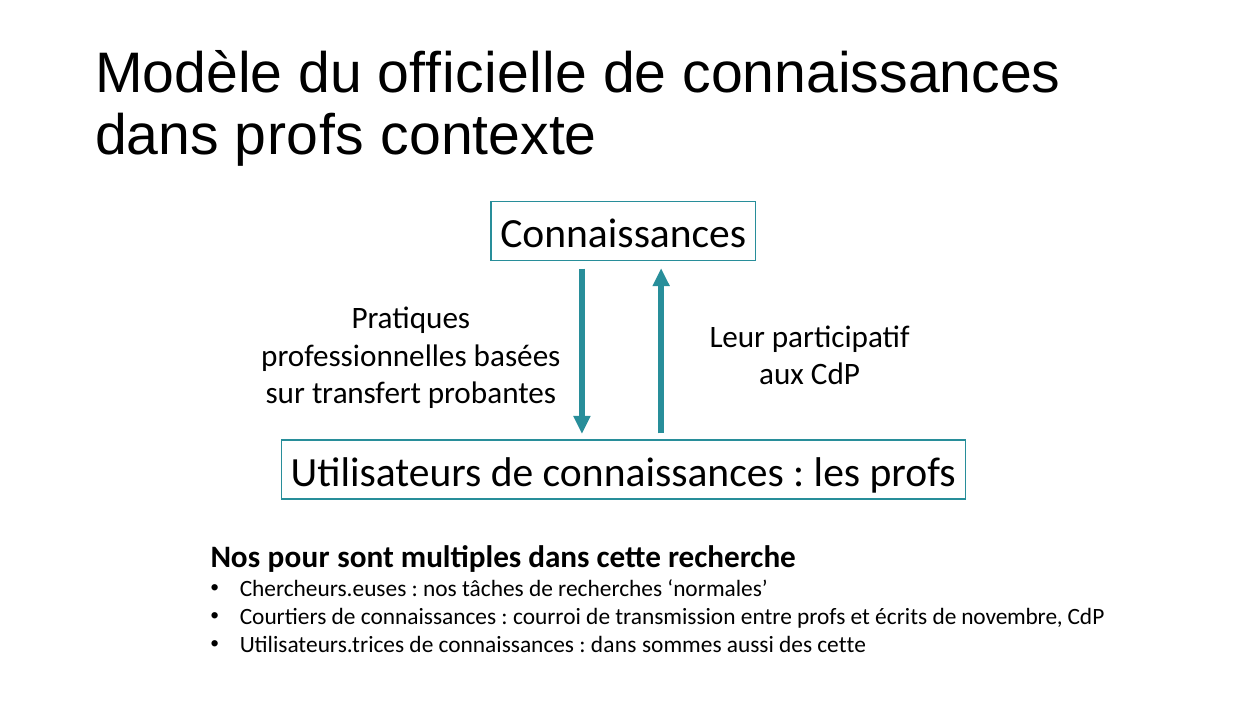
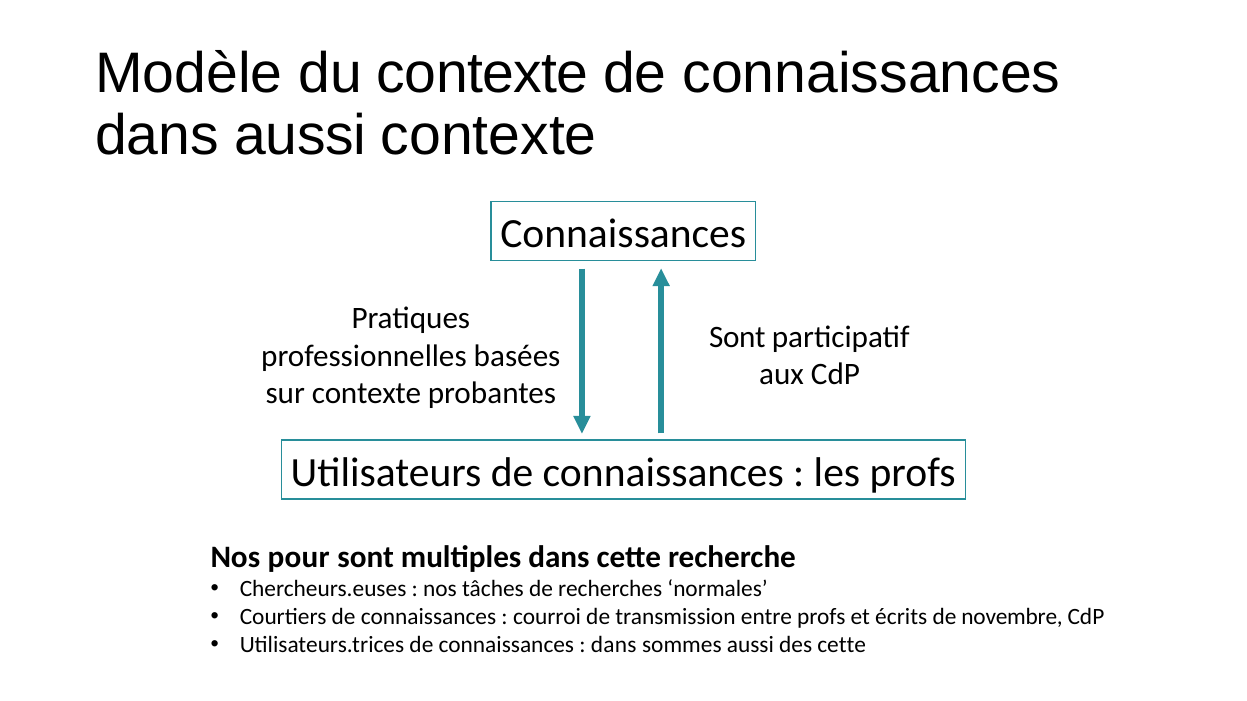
du officielle: officielle -> contexte
dans profs: profs -> aussi
Leur at (737, 337): Leur -> Sont
sur transfert: transfert -> contexte
